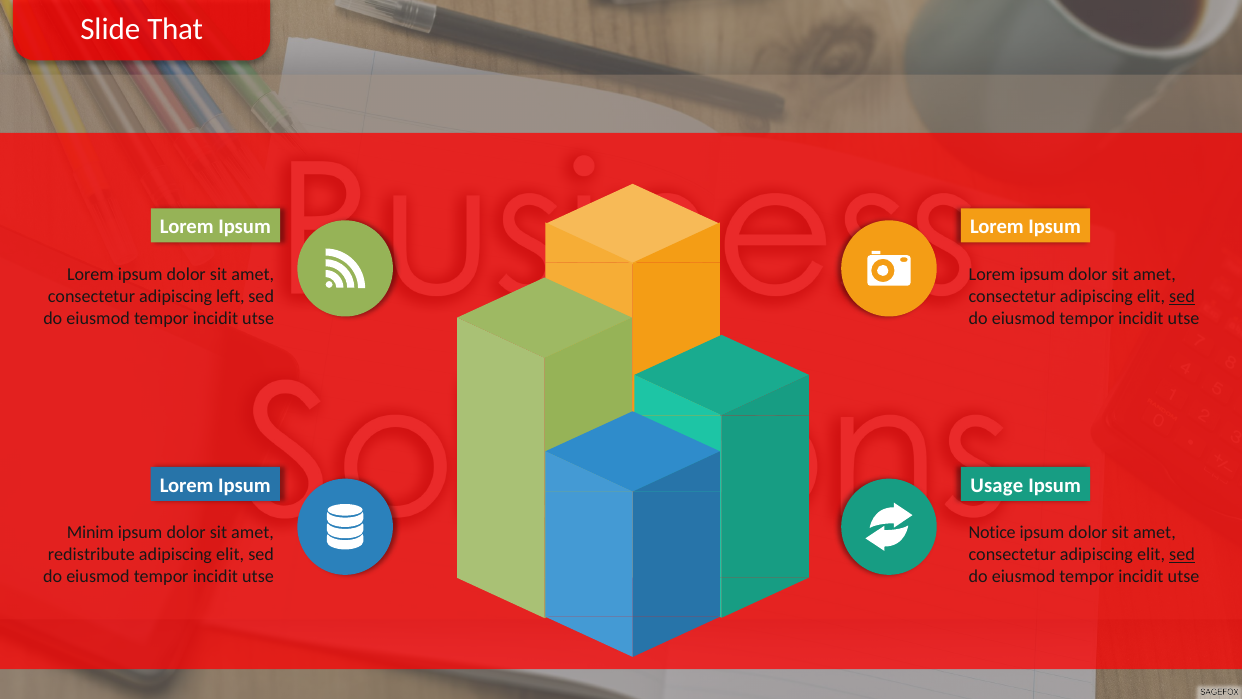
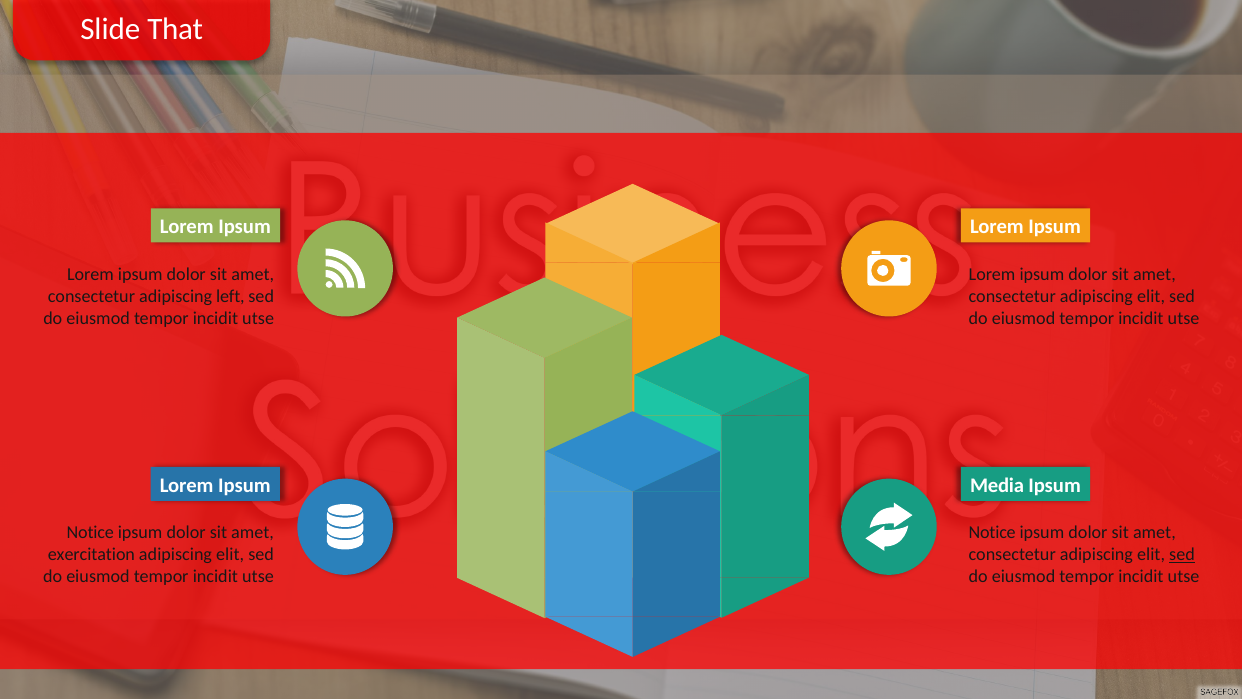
sed at (1182, 296) underline: present -> none
Usage: Usage -> Media
Minim at (90, 533): Minim -> Notice
redistribute: redistribute -> exercitation
